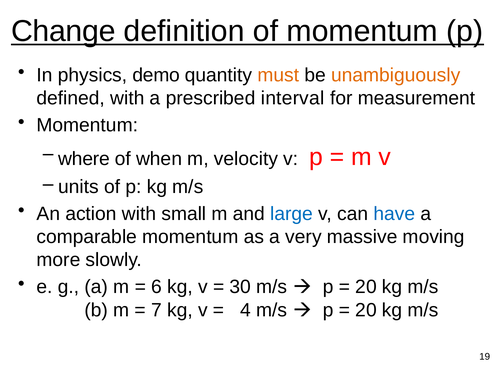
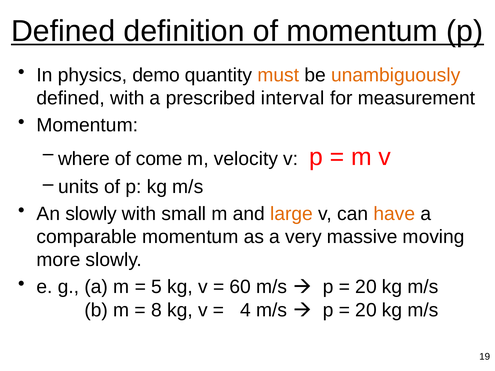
Change at (63, 31): Change -> Defined
when: when -> come
An action: action -> slowly
large colour: blue -> orange
have colour: blue -> orange
6: 6 -> 5
30: 30 -> 60
7: 7 -> 8
